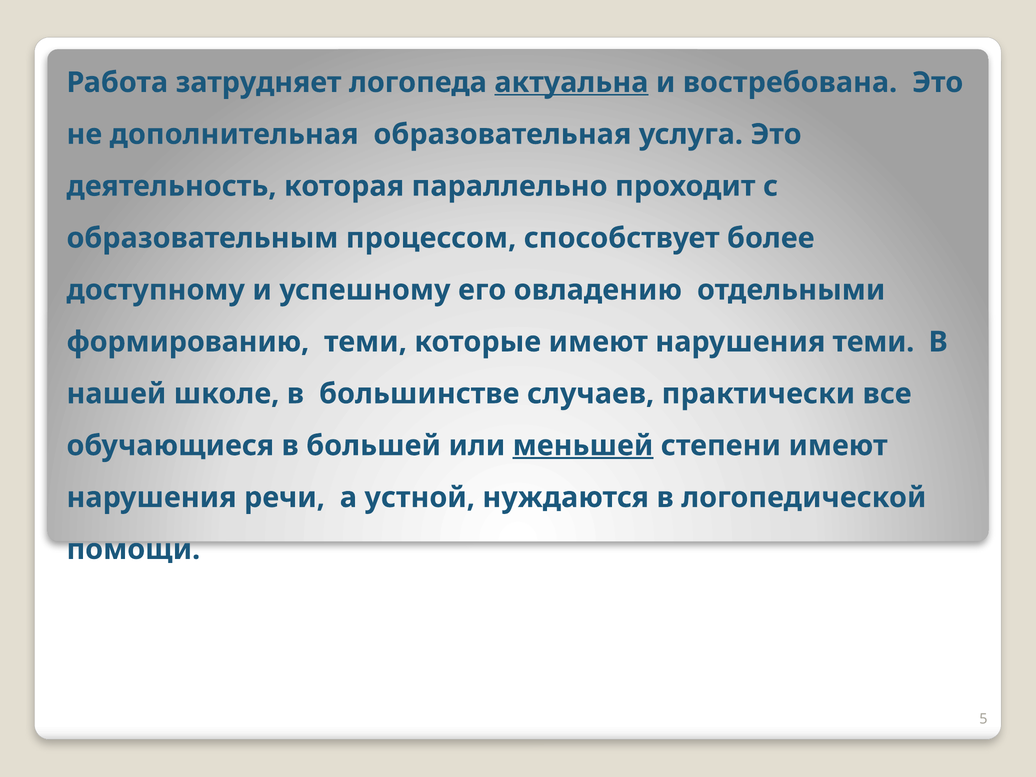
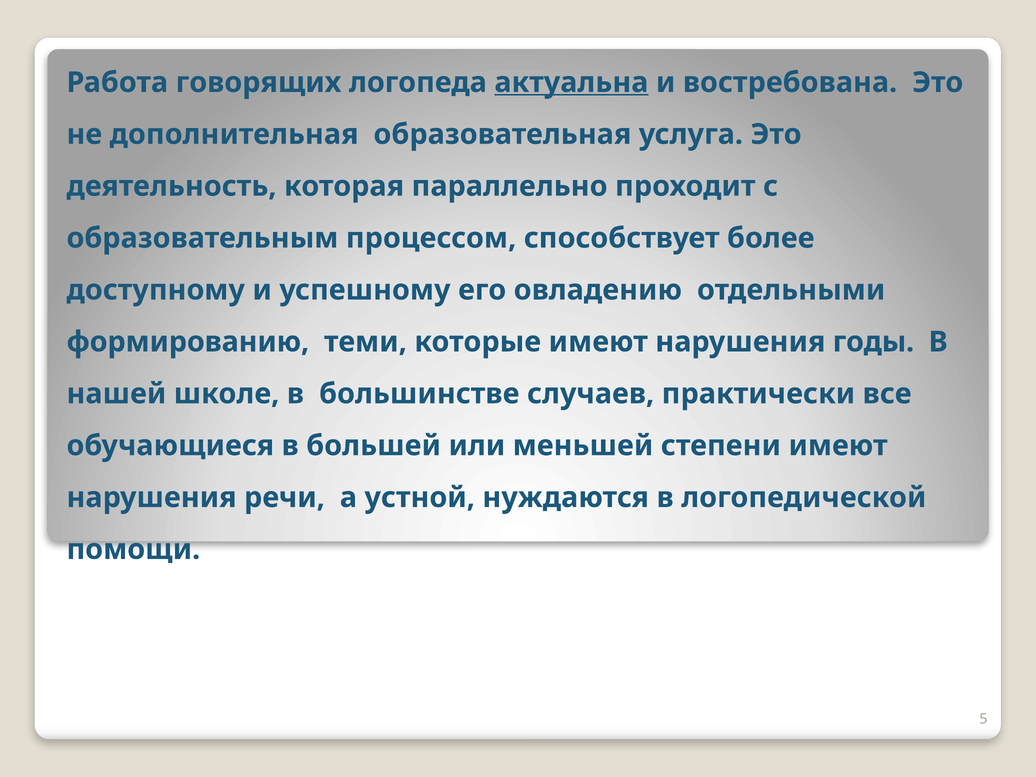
затрудняет: затрудняет -> говорящих
нарушения теми: теми -> годы
меньшей underline: present -> none
